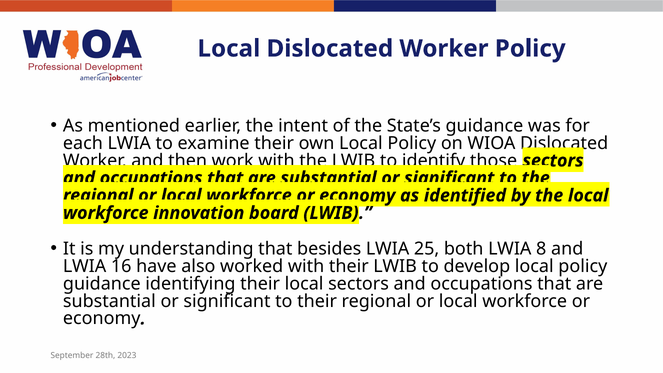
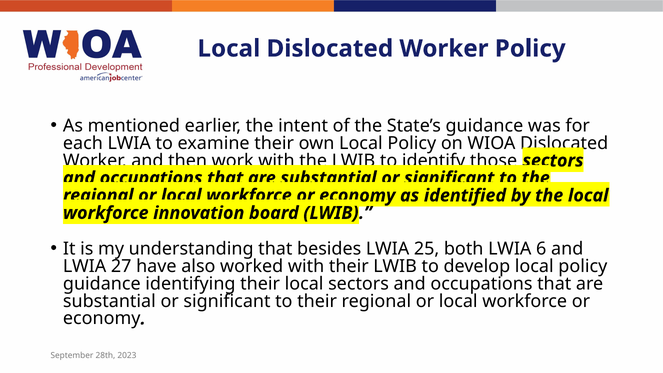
8: 8 -> 6
16: 16 -> 27
